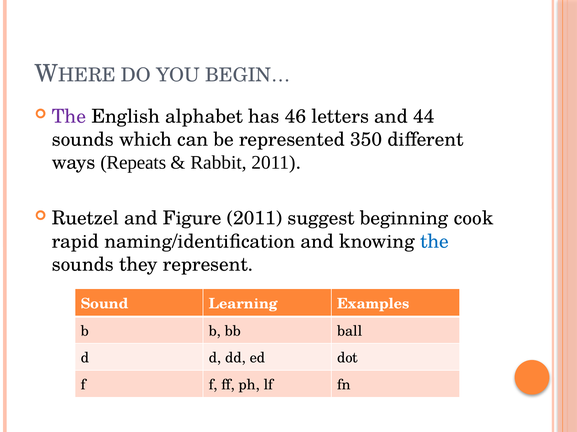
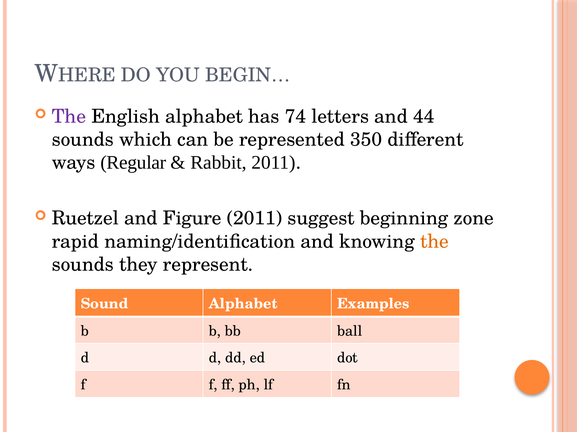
46: 46 -> 74
Repeats: Repeats -> Regular
cook: cook -> zone
the at (434, 242) colour: blue -> orange
Sound Learning: Learning -> Alphabet
